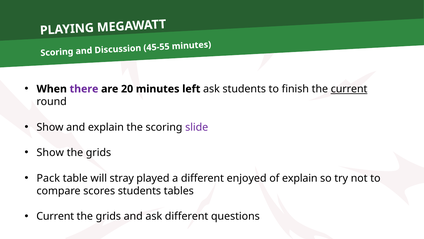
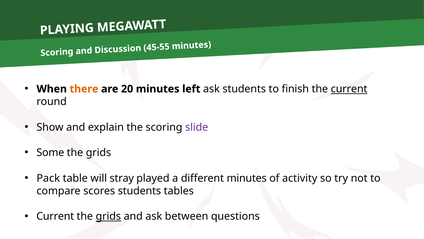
there colour: purple -> orange
Show at (50, 152): Show -> Some
different enjoyed: enjoyed -> minutes
of explain: explain -> activity
grids at (108, 216) underline: none -> present
ask different: different -> between
